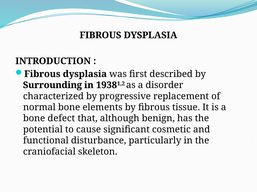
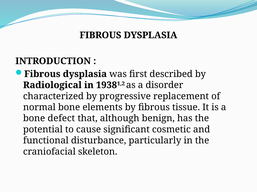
Surrounding: Surrounding -> Radiological
